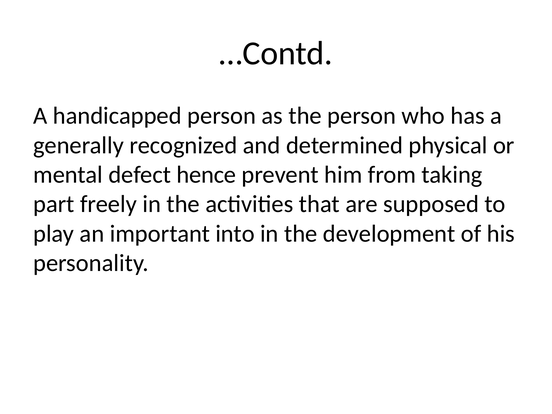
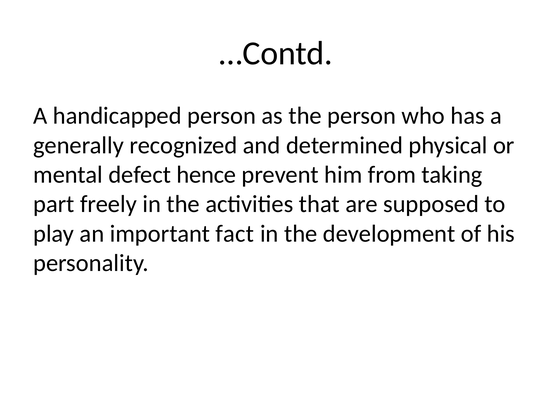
into: into -> fact
